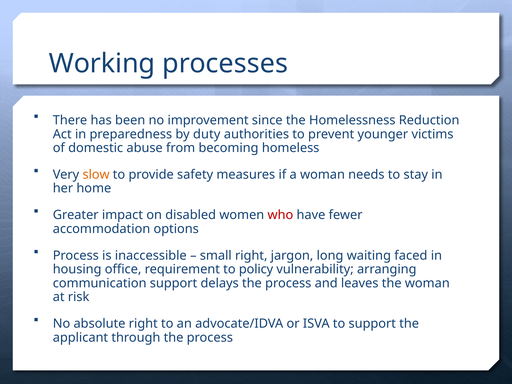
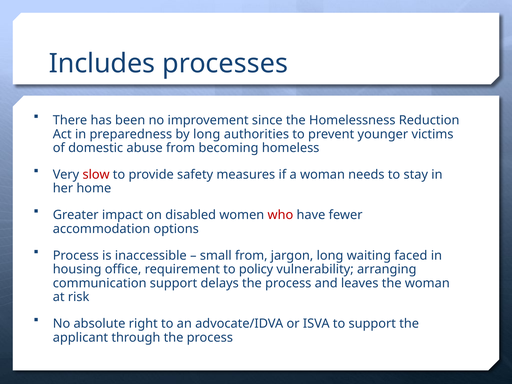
Working: Working -> Includes
by duty: duty -> long
slow colour: orange -> red
small right: right -> from
